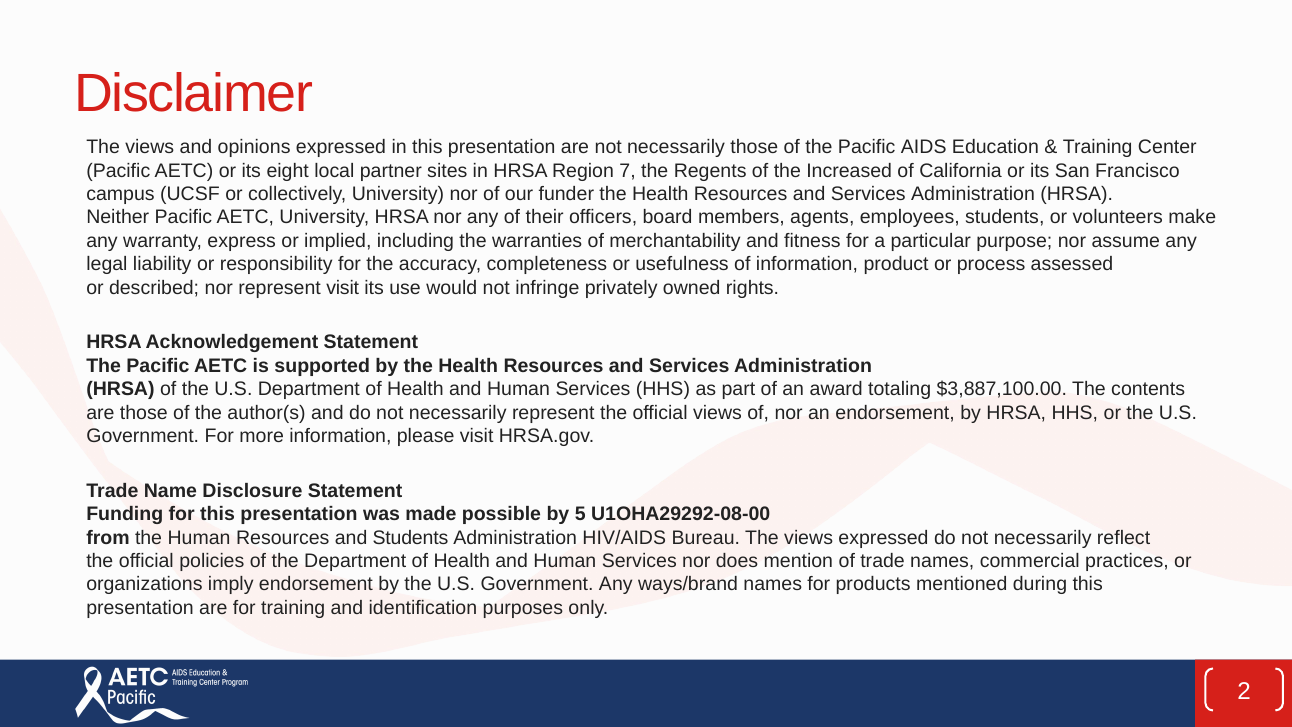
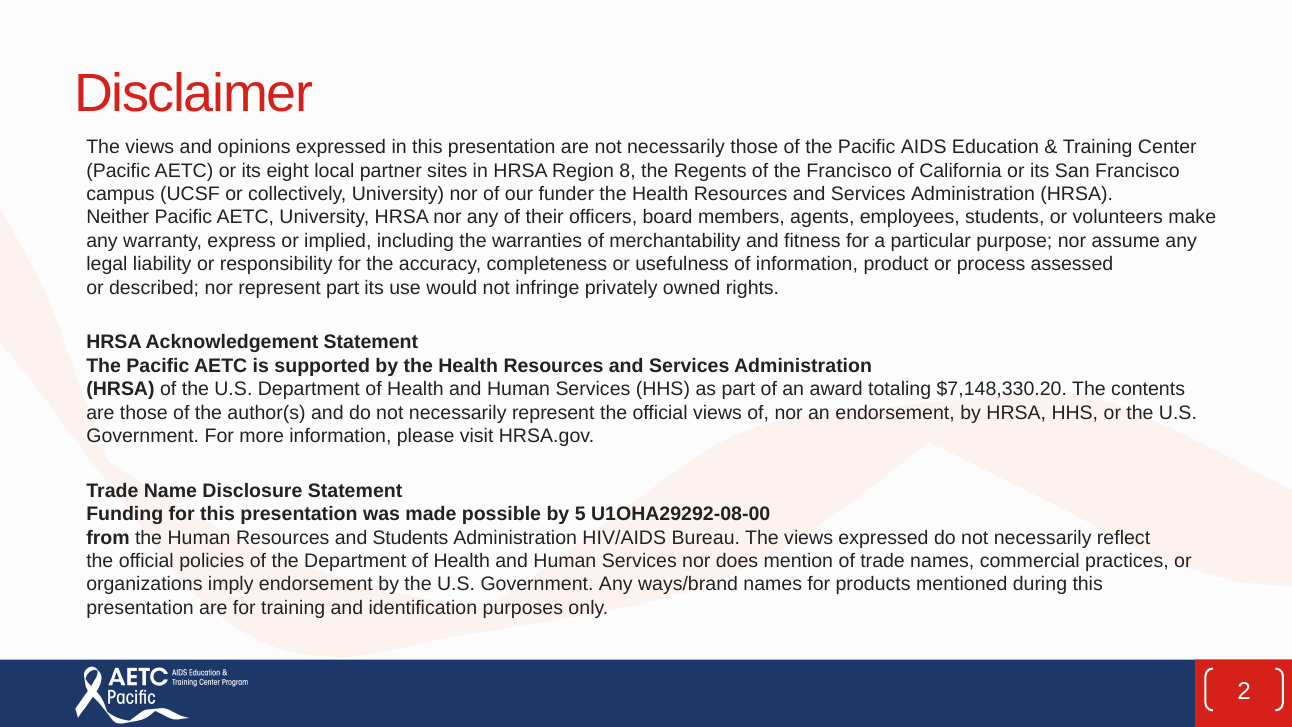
7: 7 -> 8
the Increased: Increased -> Francisco
represent visit: visit -> part
$3,887,100.00: $3,887,100.00 -> $7,148,330.20
